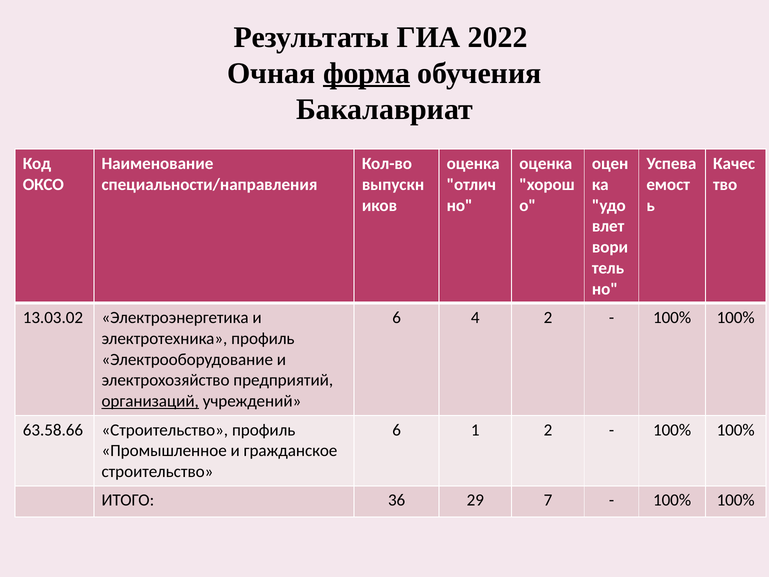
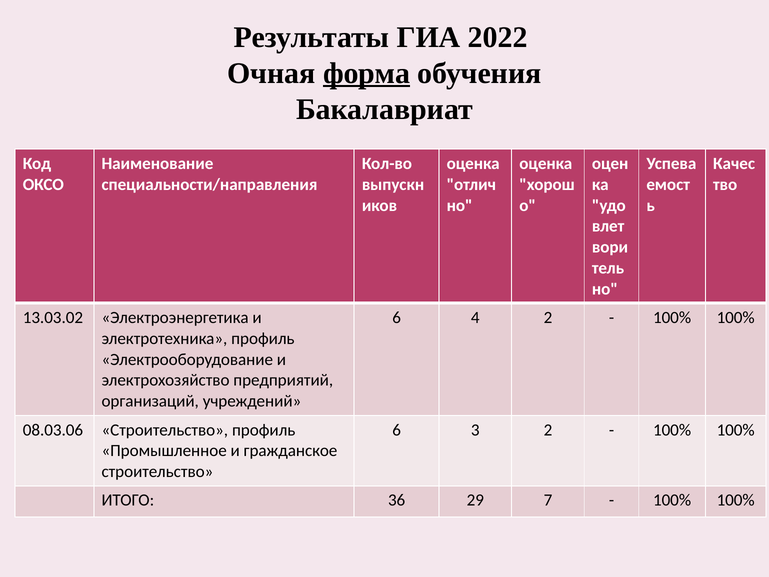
организаций underline: present -> none
63.58.66: 63.58.66 -> 08.03.06
1: 1 -> 3
